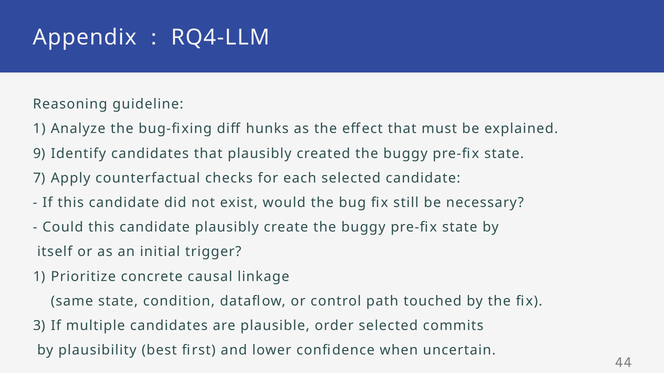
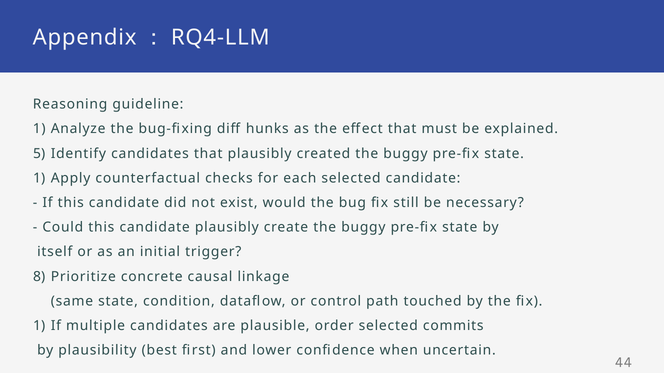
9: 9 -> 5
7 at (39, 178): 7 -> 1
1 at (39, 277): 1 -> 8
3 at (39, 326): 3 -> 1
